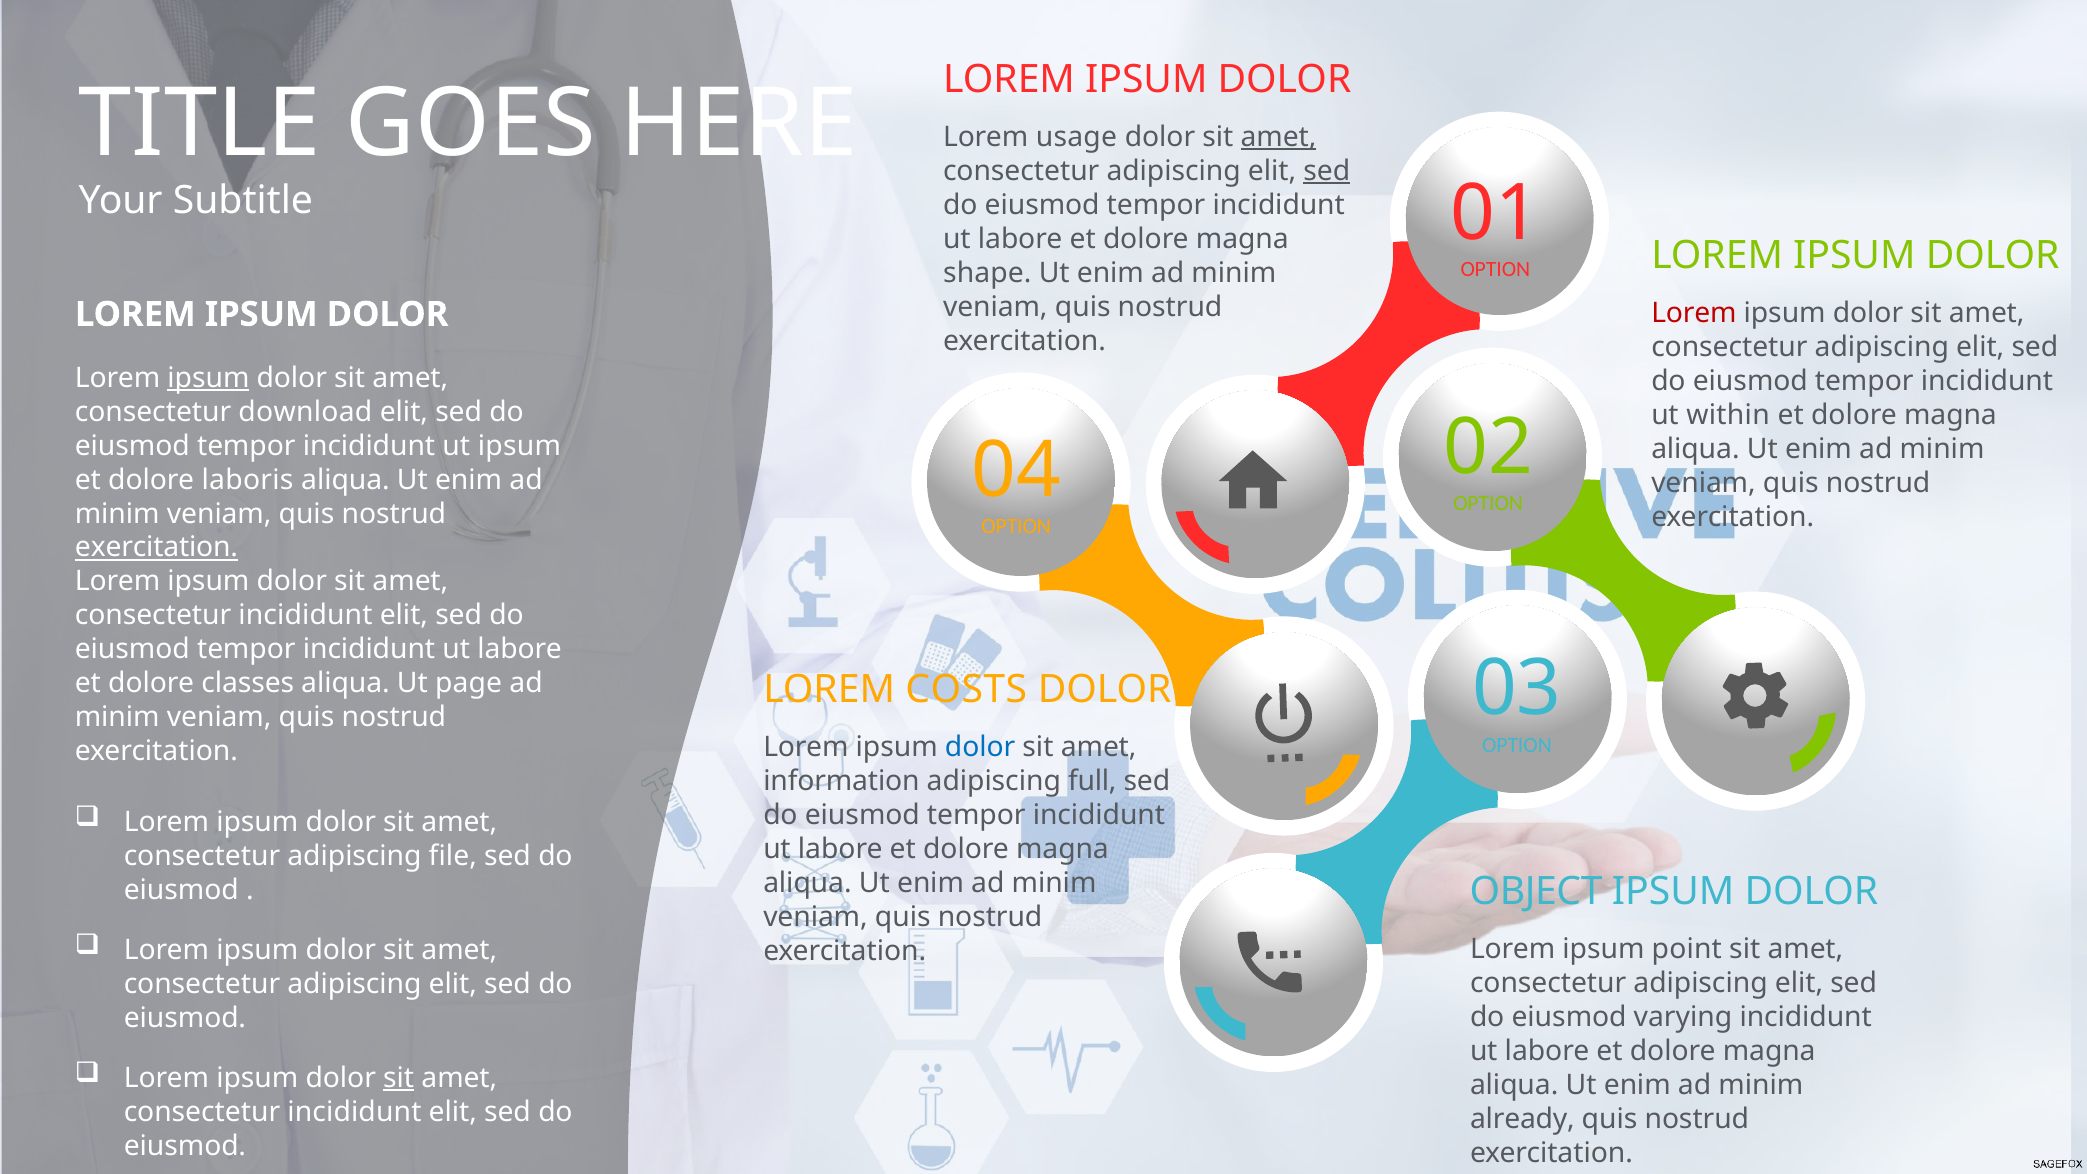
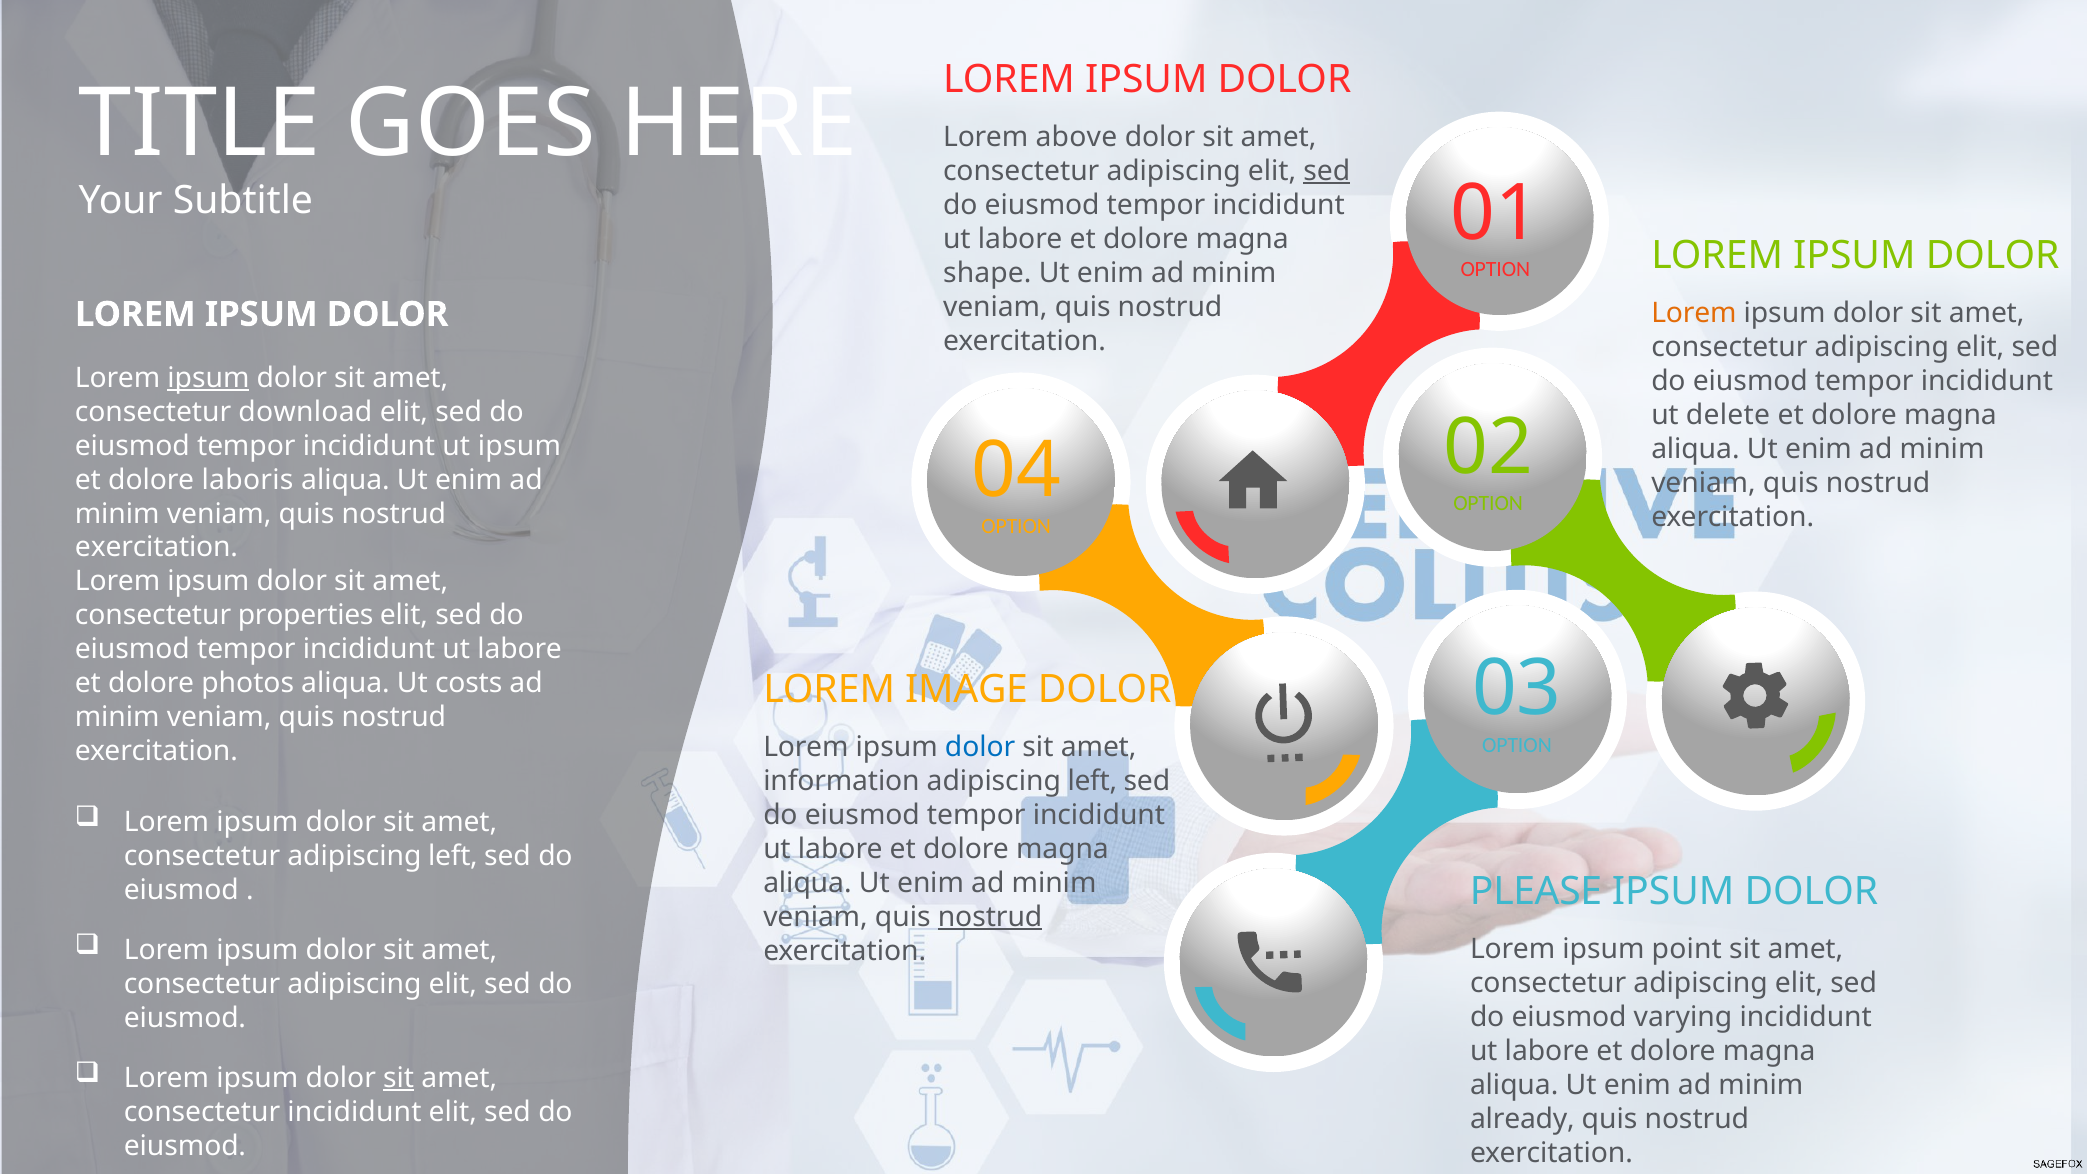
usage: usage -> above
amet at (1279, 137) underline: present -> none
Lorem at (1694, 313) colour: red -> orange
within: within -> delete
exercitation at (157, 548) underline: present -> none
incididunt at (305, 616): incididunt -> properties
classes: classes -> photos
page: page -> costs
COSTS: COSTS -> IMAGE
full at (1092, 781): full -> left
consectetur adipiscing file: file -> left
OBJECT: OBJECT -> PLEASE
nostrud at (990, 917) underline: none -> present
